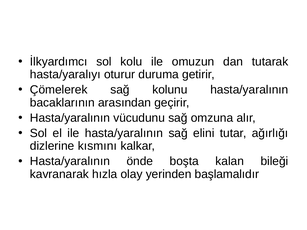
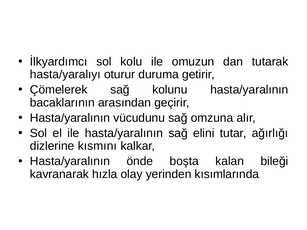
başlamalıdır: başlamalıdır -> kısımlarında
